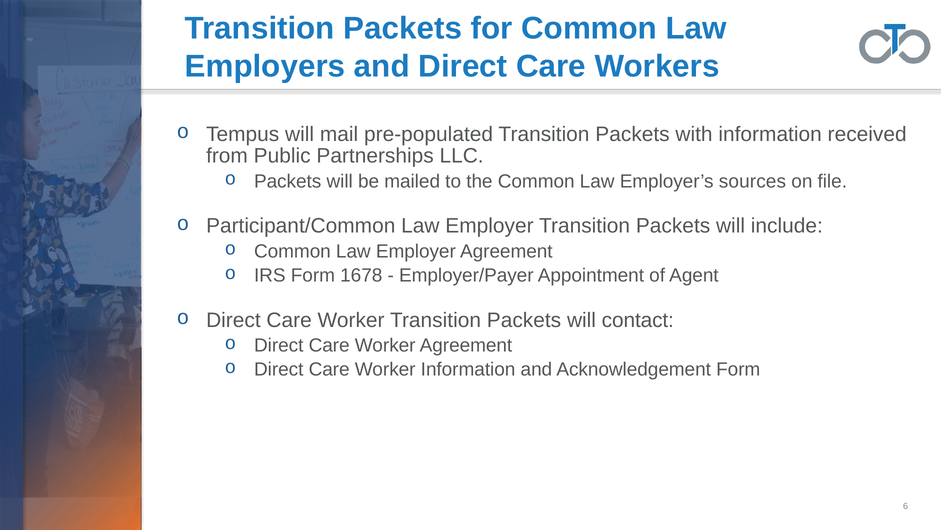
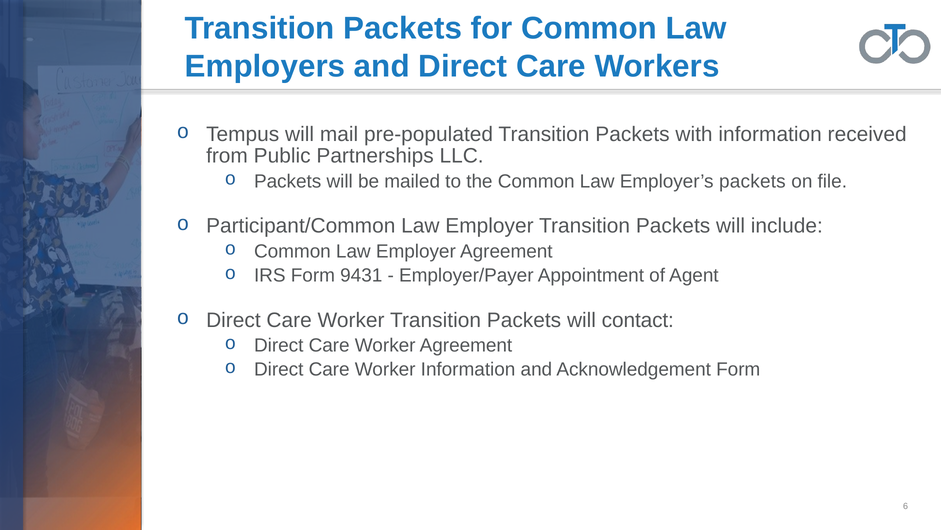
Employer’s sources: sources -> packets
1678: 1678 -> 9431
